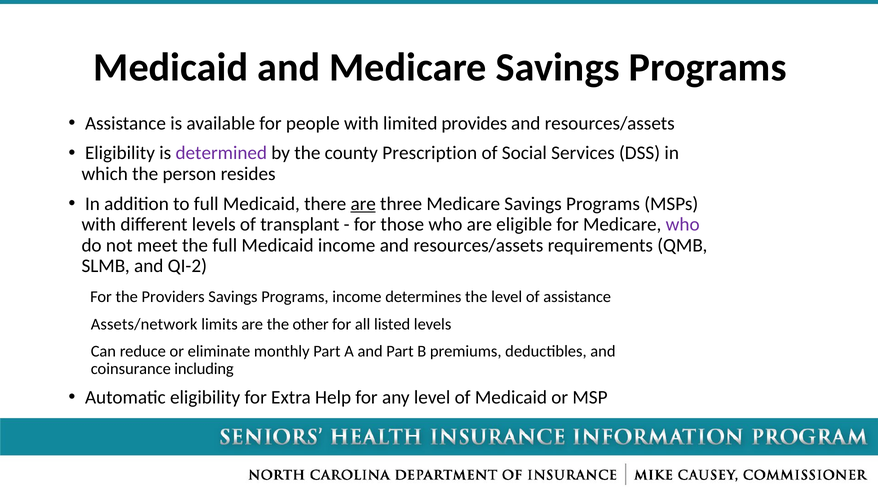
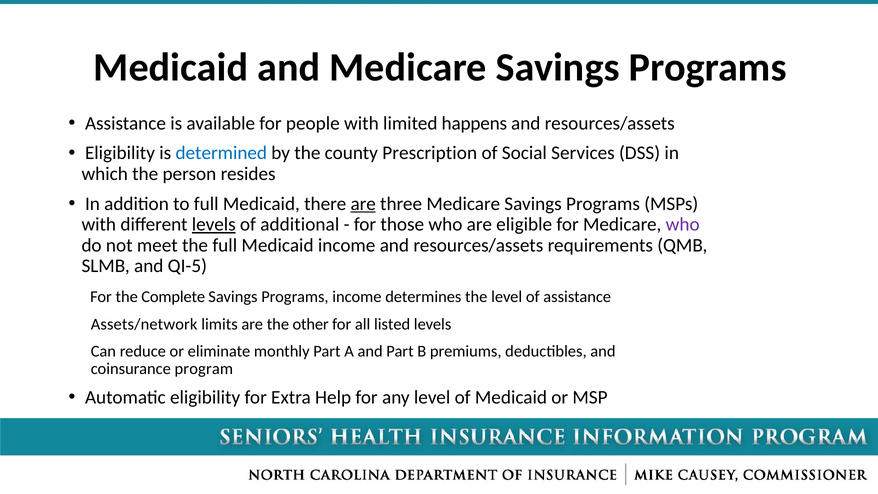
provides: provides -> happens
determined colour: purple -> blue
levels at (214, 224) underline: none -> present
transplant: transplant -> additional
QI-2: QI-2 -> QI-5
Providers: Providers -> Complete
including: including -> program
